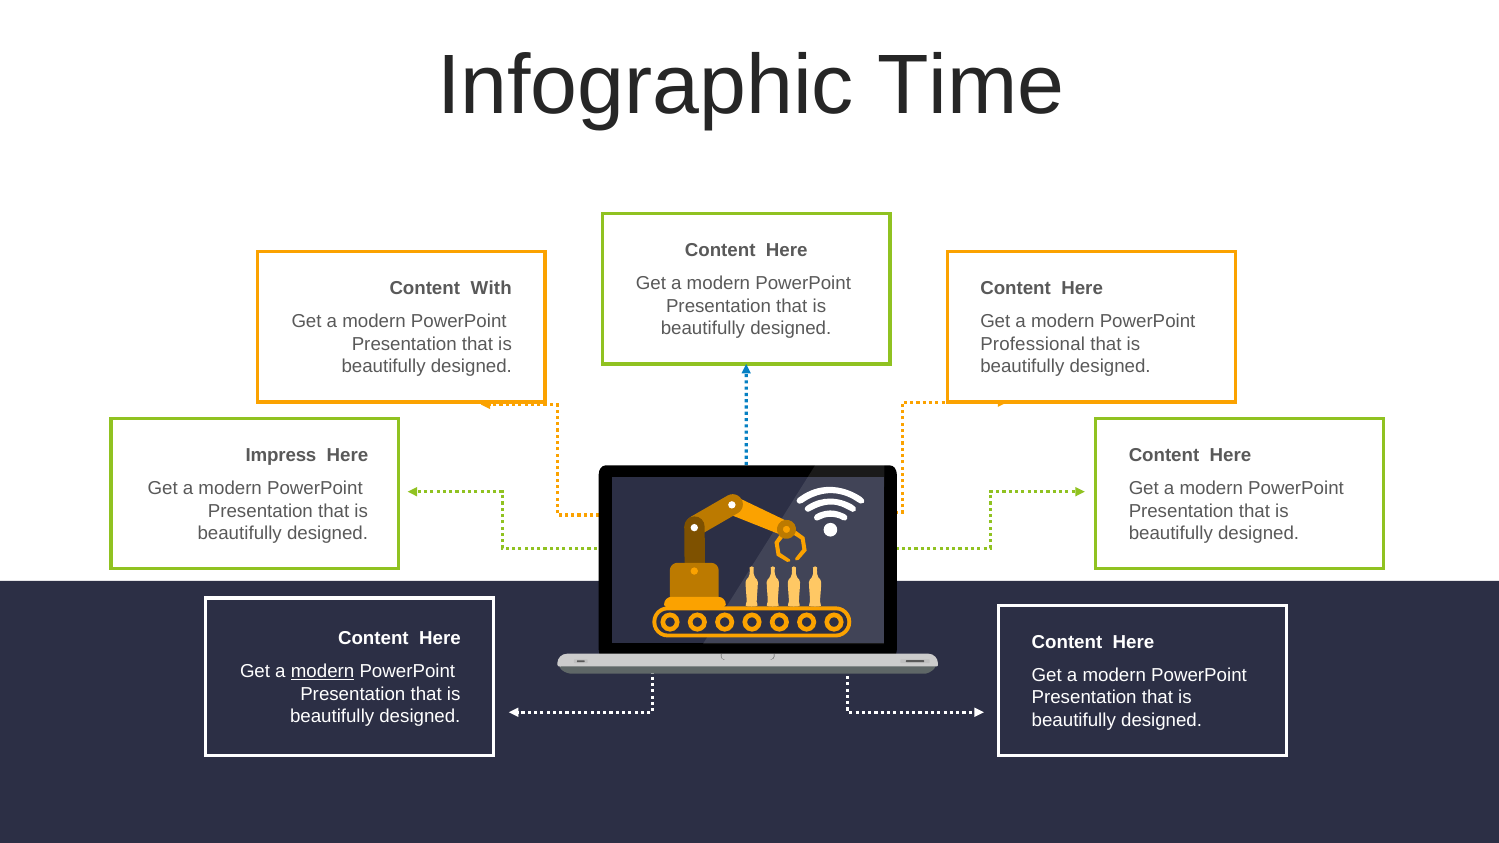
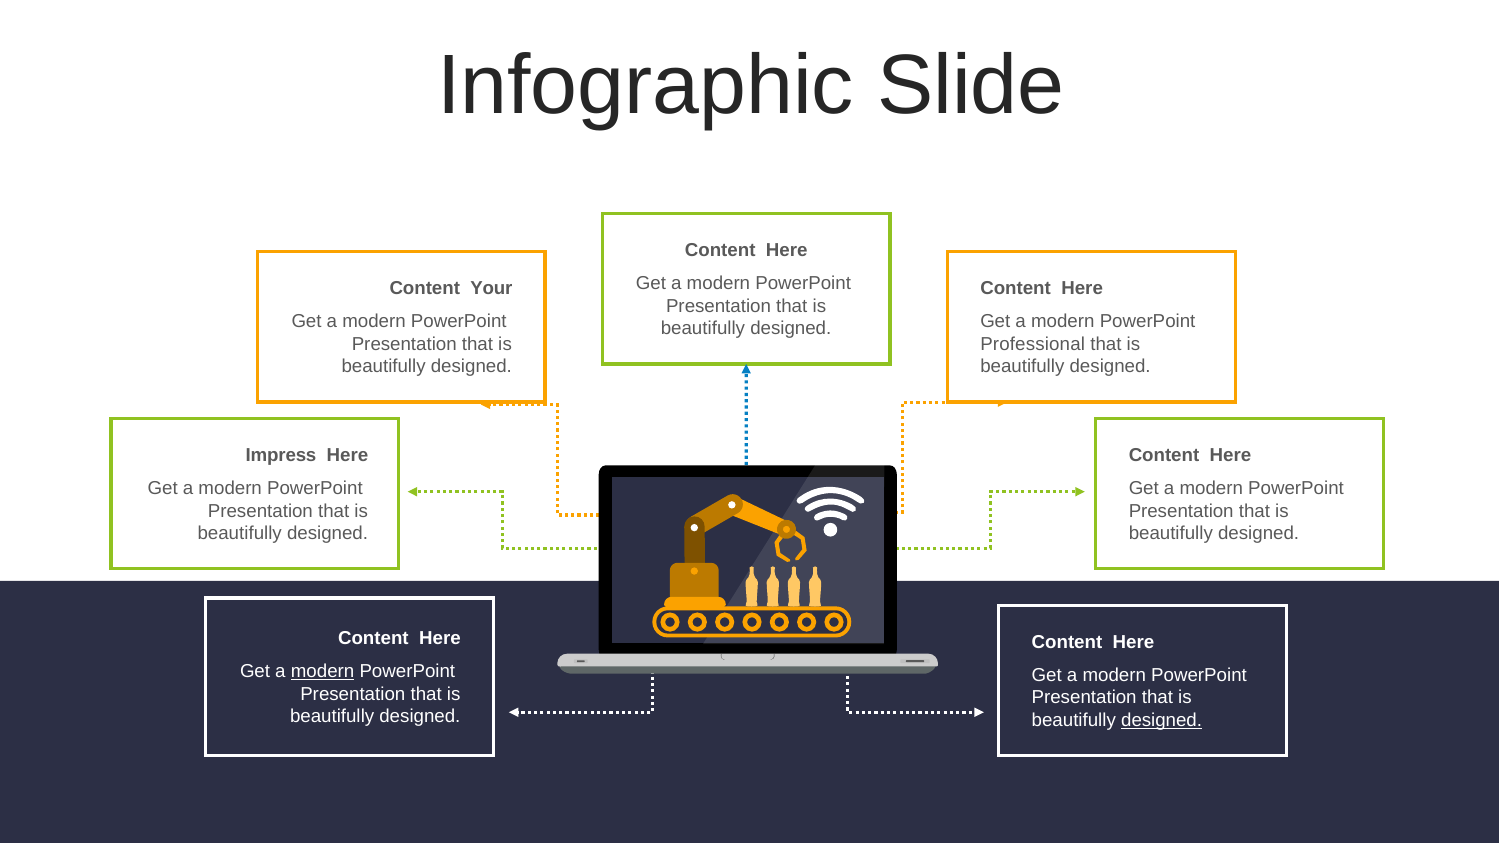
Time: Time -> Slide
With: With -> Your
designed at (1162, 720) underline: none -> present
